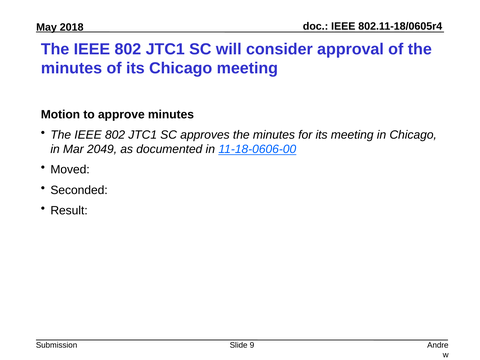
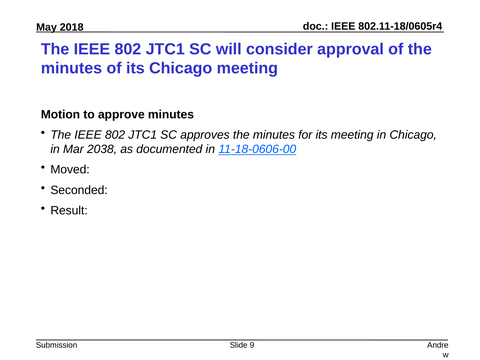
2049: 2049 -> 2038
